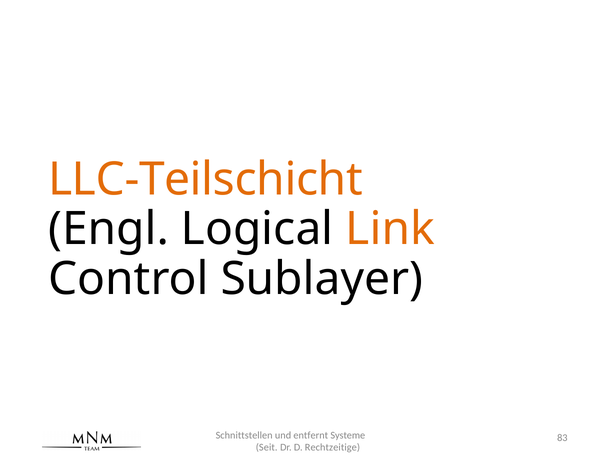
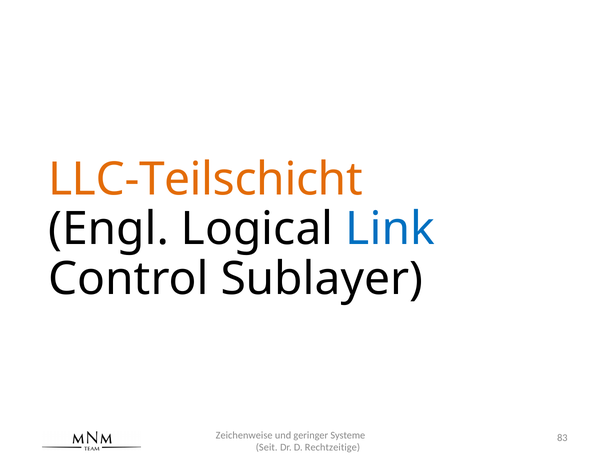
Link colour: orange -> blue
Schnittstellen: Schnittstellen -> Zeichenweise
entfernt: entfernt -> geringer
